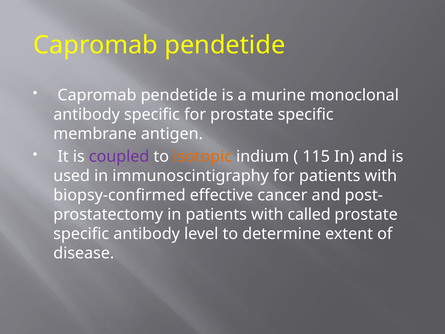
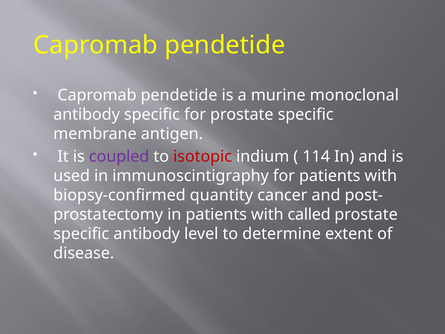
isotopic colour: orange -> red
115: 115 -> 114
effective: effective -> quantity
